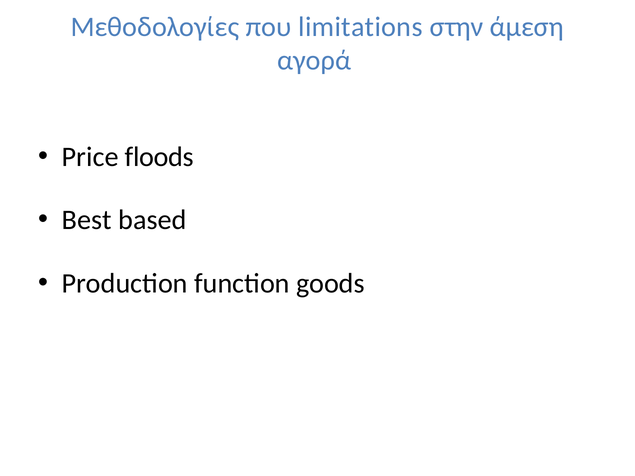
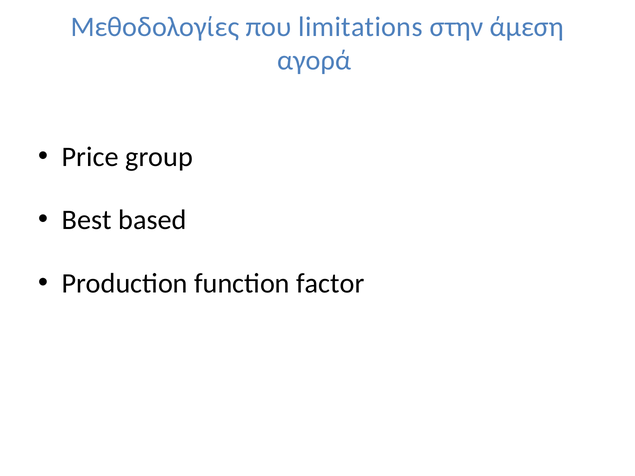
floods: floods -> group
goods: goods -> factor
